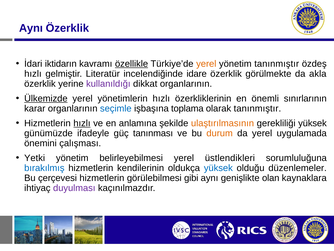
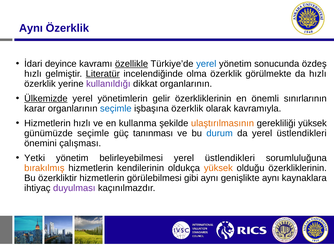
iktidarın: iktidarın -> deyince
yerel at (206, 64) colour: orange -> blue
yönetim tanınmıştır: tanınmıştır -> sonucunda
Literatür underline: none -> present
idare: idare -> olma
da akla: akla -> hızlı
yönetimlerin hızlı: hızlı -> gelir
işbaşına toplama: toplama -> özerklik
olarak tanınmıştır: tanınmıştır -> kavramıyla
hızlı at (82, 123) underline: present -> none
anlamına: anlamına -> kullanma
günümüzde ifadeyle: ifadeyle -> seçimle
durum colour: orange -> blue
da yerel uygulamada: uygulamada -> üstlendikleri
bırakılmış colour: blue -> orange
yüksek at (218, 168) colour: blue -> orange
olduğu düzenlemeler: düzenlemeler -> özerkliklerinin
çerçevesi: çerçevesi -> özerkliktir
genişlikte olan: olan -> aynı
